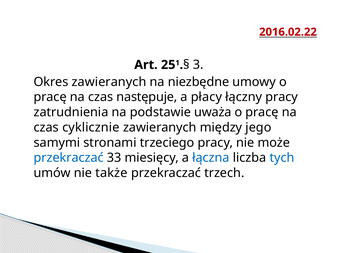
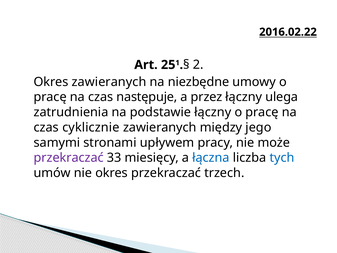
2016.02.22 colour: red -> black
3: 3 -> 2
płacy: płacy -> przez
łączny pracy: pracy -> ulega
podstawie uważa: uważa -> łączny
trzeciego: trzeciego -> upływem
przekraczać at (69, 158) colour: blue -> purple
nie także: także -> okres
